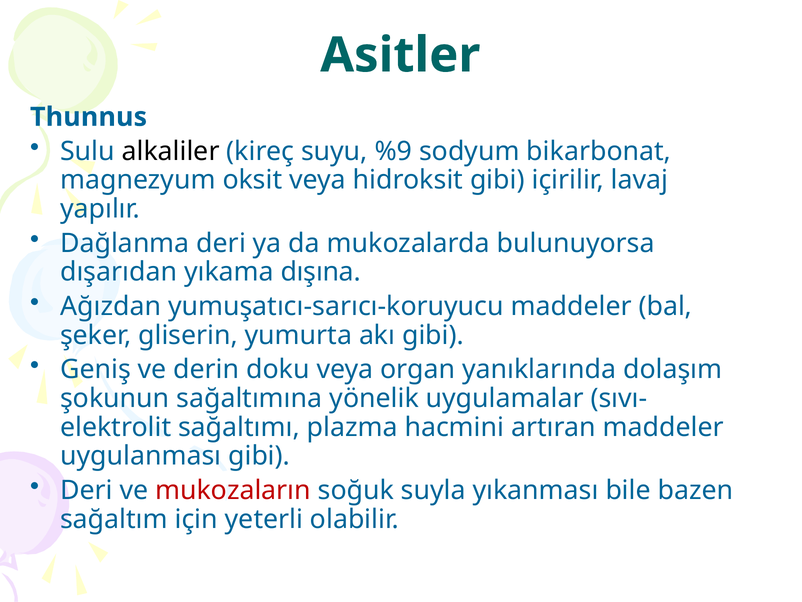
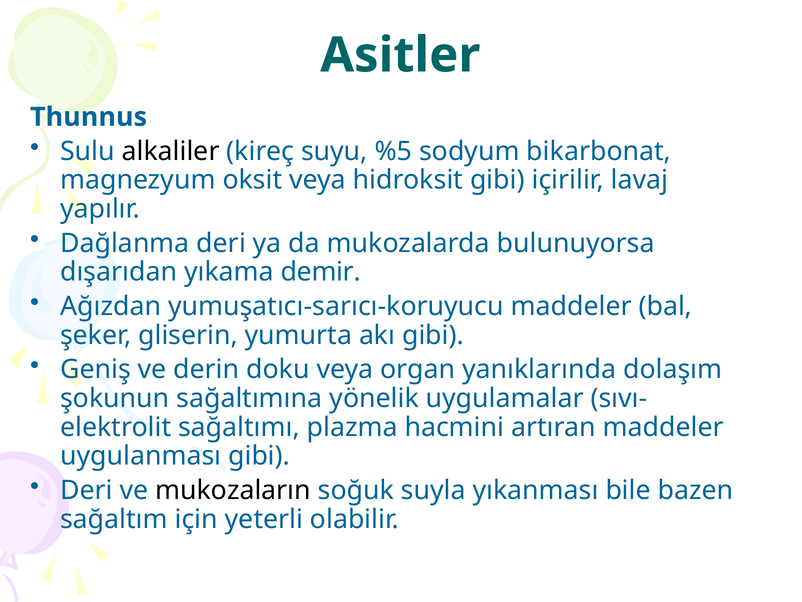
%9: %9 -> %5
dışına: dışına -> demir
mukozaların colour: red -> black
